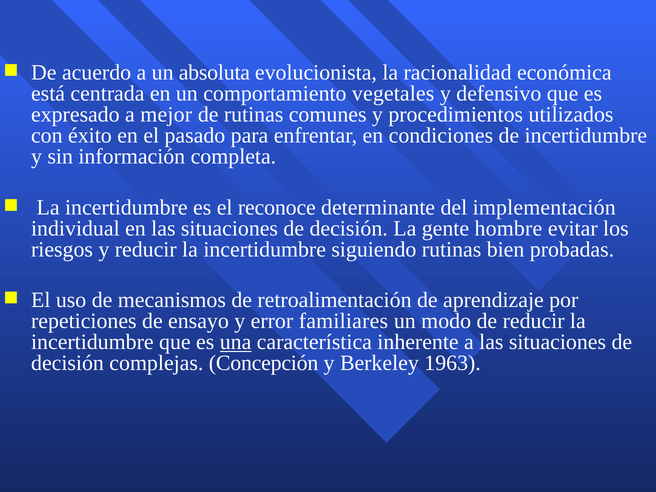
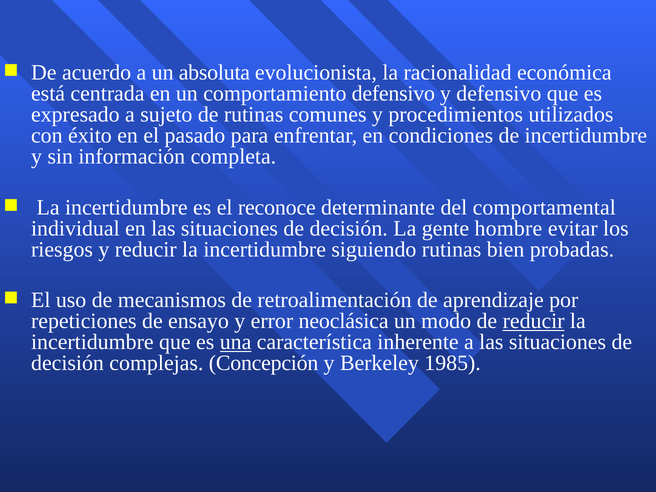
comportamiento vegetales: vegetales -> defensivo
mejor: mejor -> sujeto
implementación: implementación -> comportamental
familiares: familiares -> neoclásica
reducir at (534, 321) underline: none -> present
1963: 1963 -> 1985
